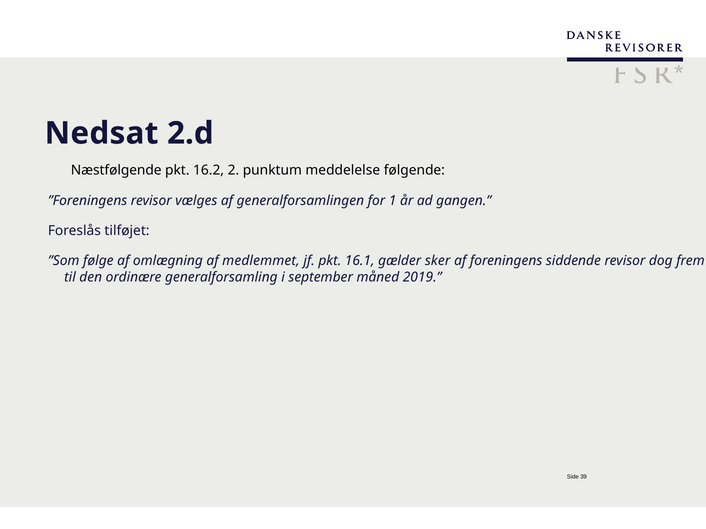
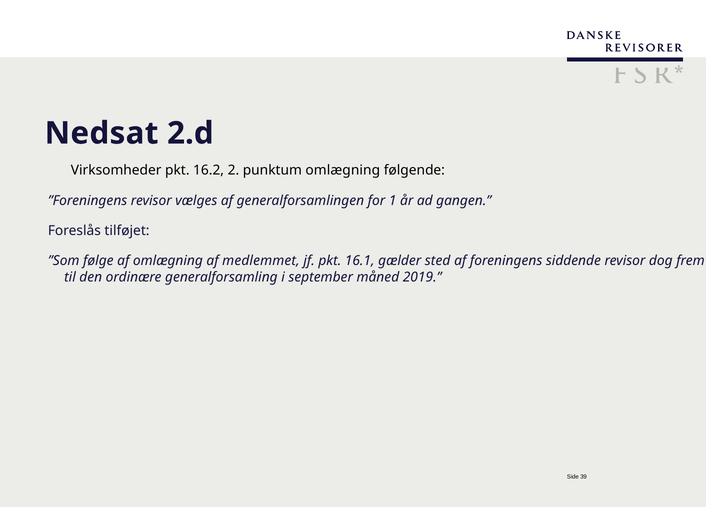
Næstfølgende: Næstfølgende -> Virksomheder
punktum meddelelse: meddelelse -> omlægning
sker: sker -> sted
